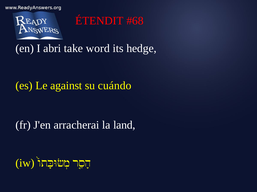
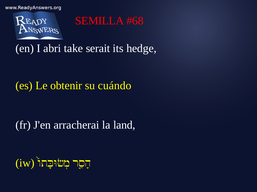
ÉTENDIT: ÉTENDIT -> SEMILLA
word: word -> serait
against: against -> obtenir
